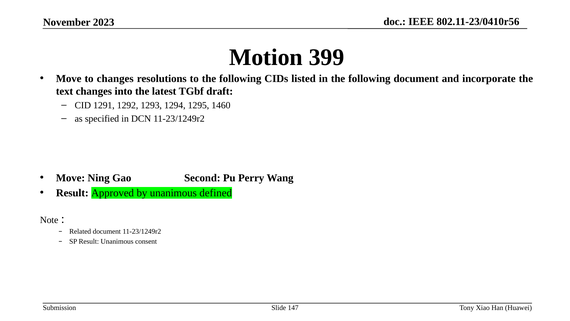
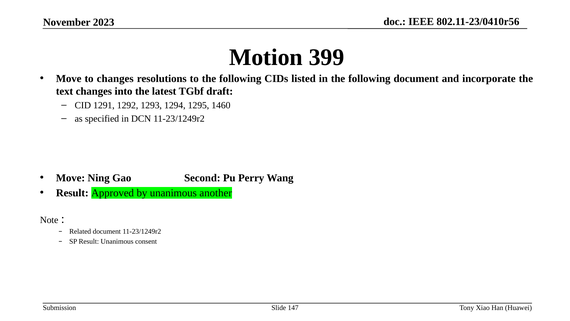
defined: defined -> another
